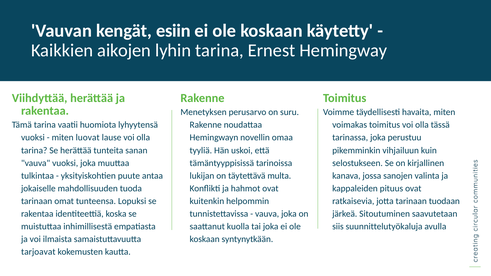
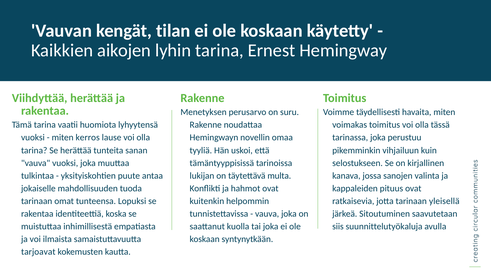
esiin: esiin -> tilan
luovat: luovat -> kerros
tuodaan: tuodaan -> yleisellä
